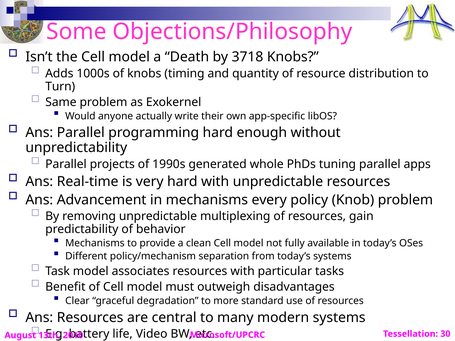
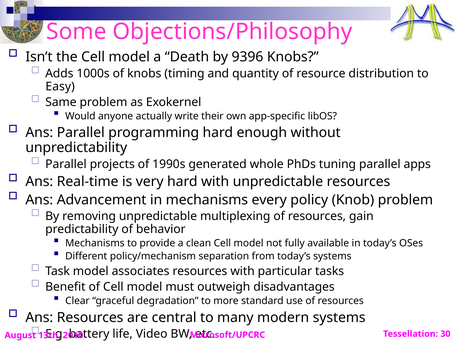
3718: 3718 -> 9396
Turn: Turn -> Easy
